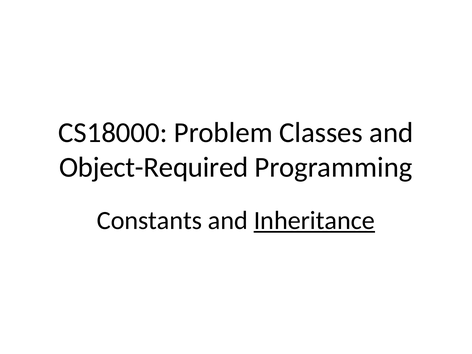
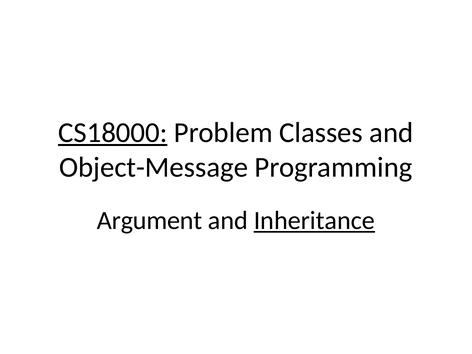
CS18000 underline: none -> present
Object-Required: Object-Required -> Object-Message
Constants: Constants -> Argument
